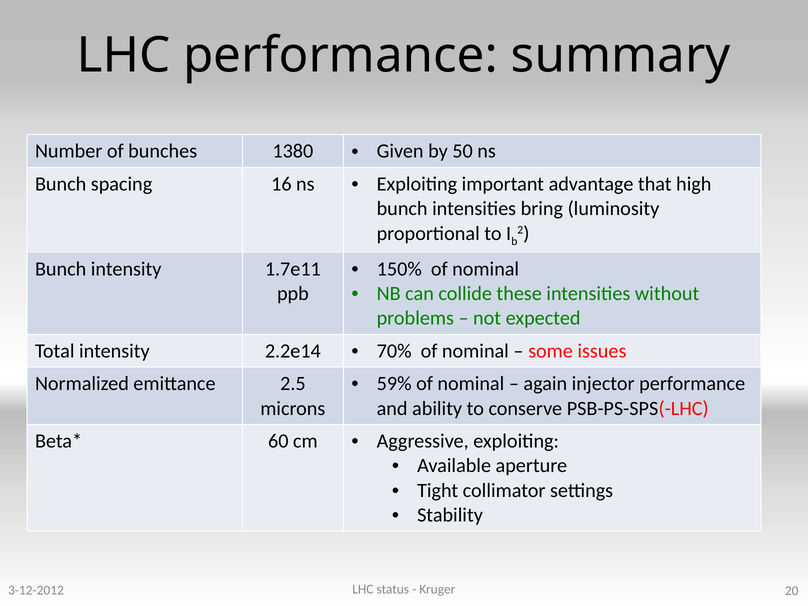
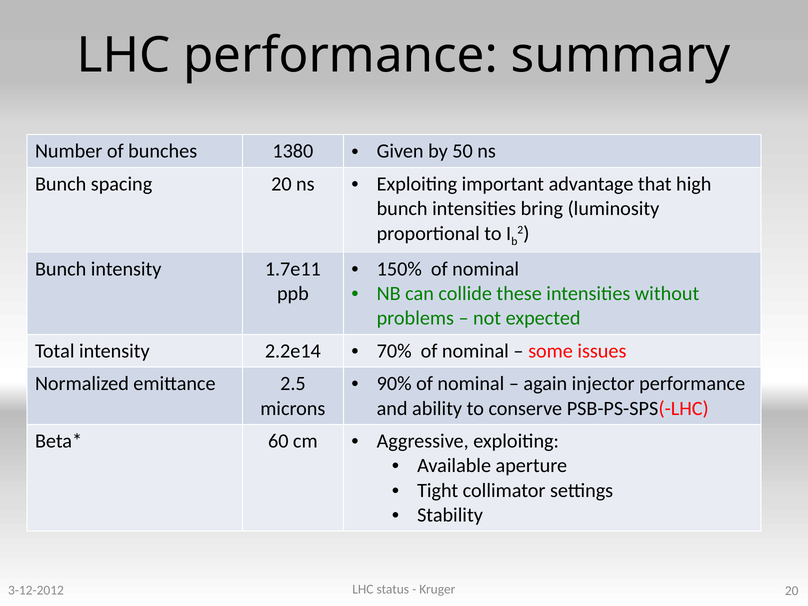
spacing 16: 16 -> 20
59%: 59% -> 90%
